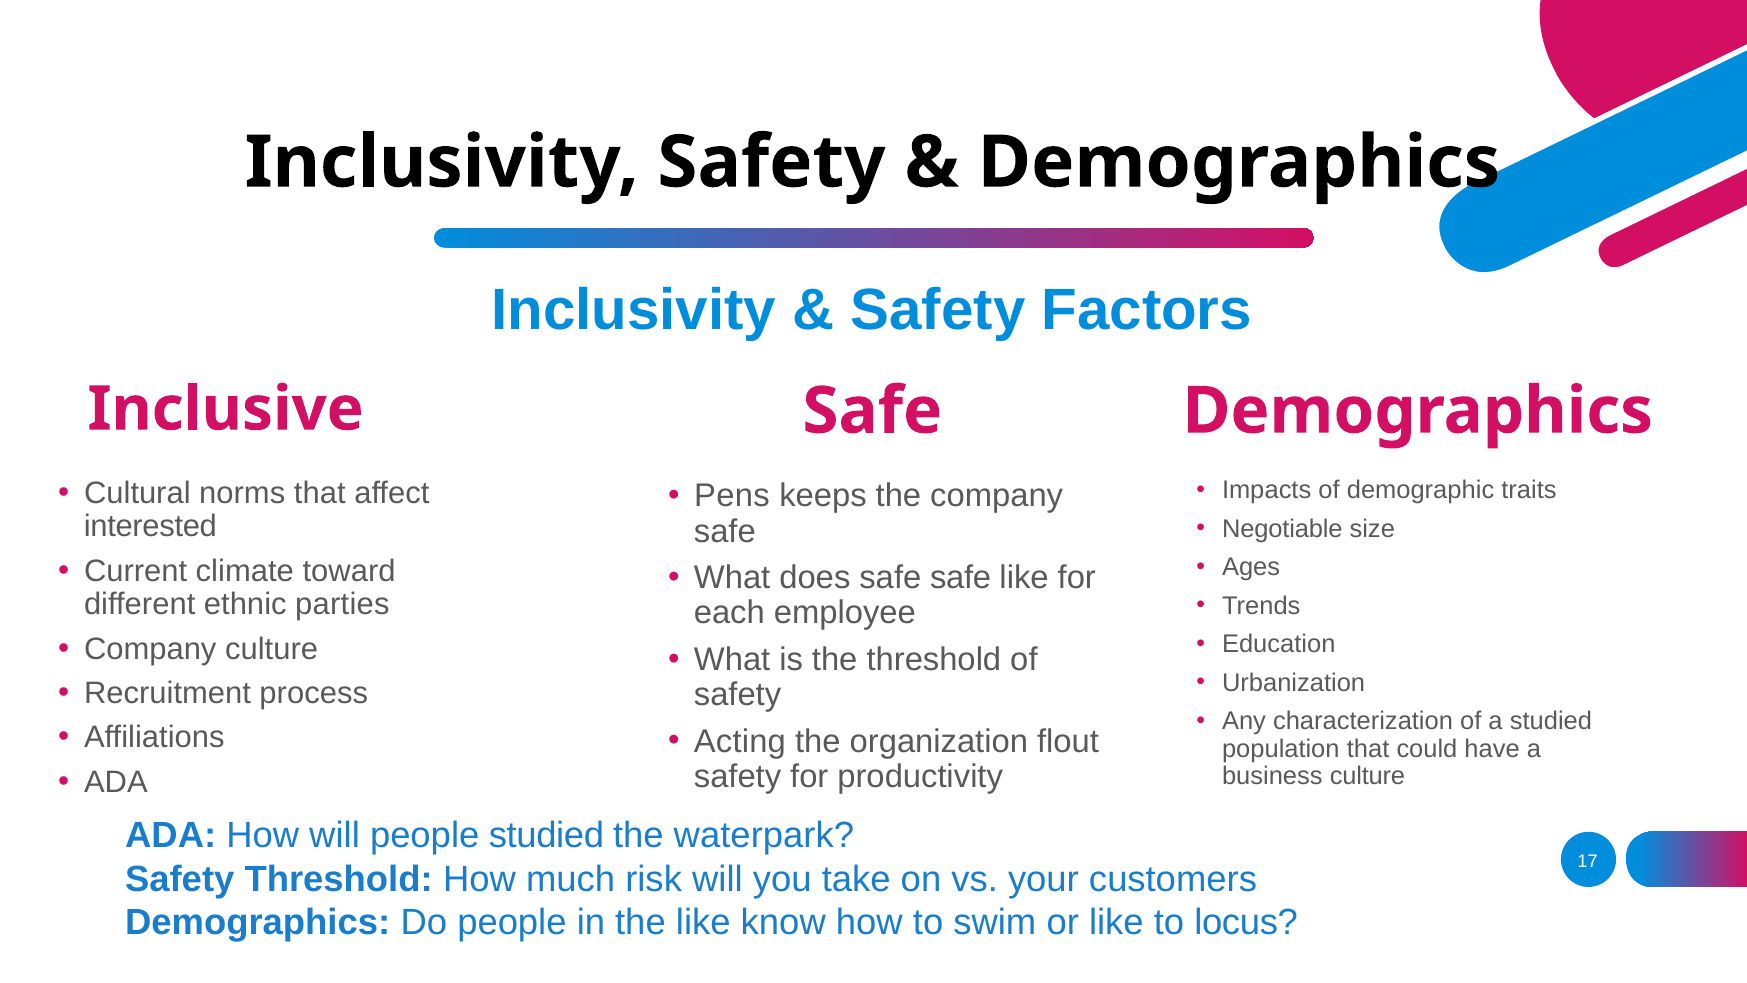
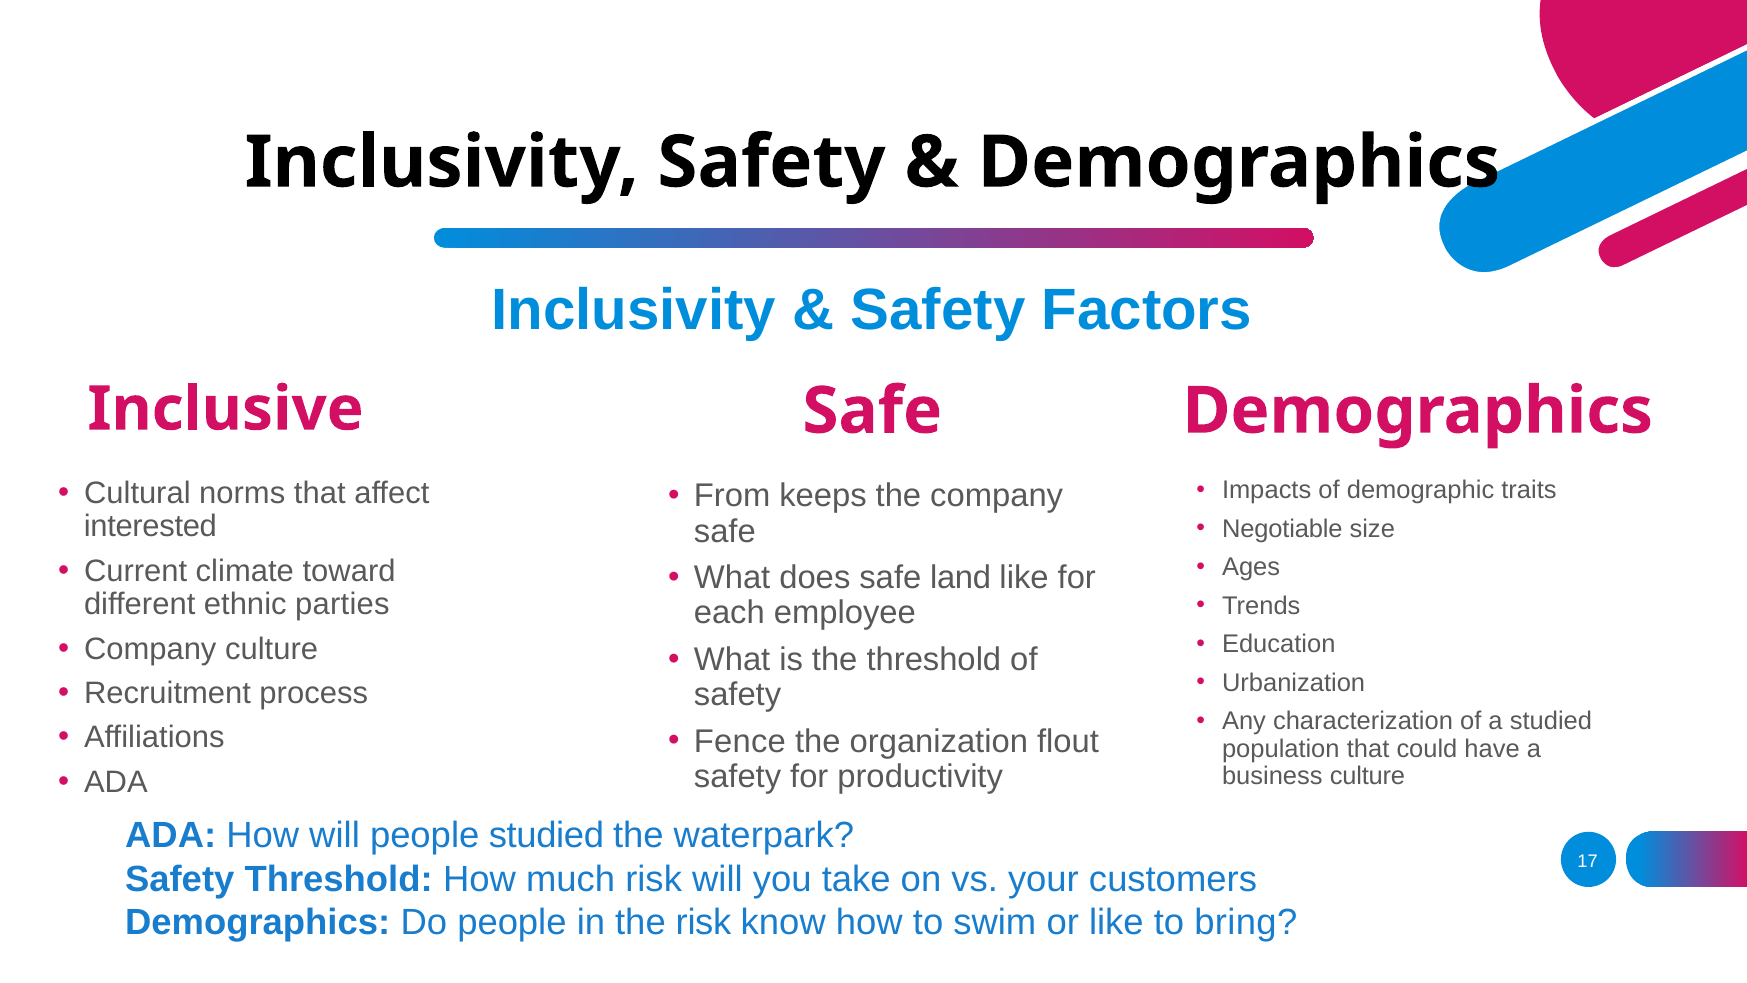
Pens: Pens -> From
safe safe: safe -> land
Acting: Acting -> Fence
the like: like -> risk
locus: locus -> bring
